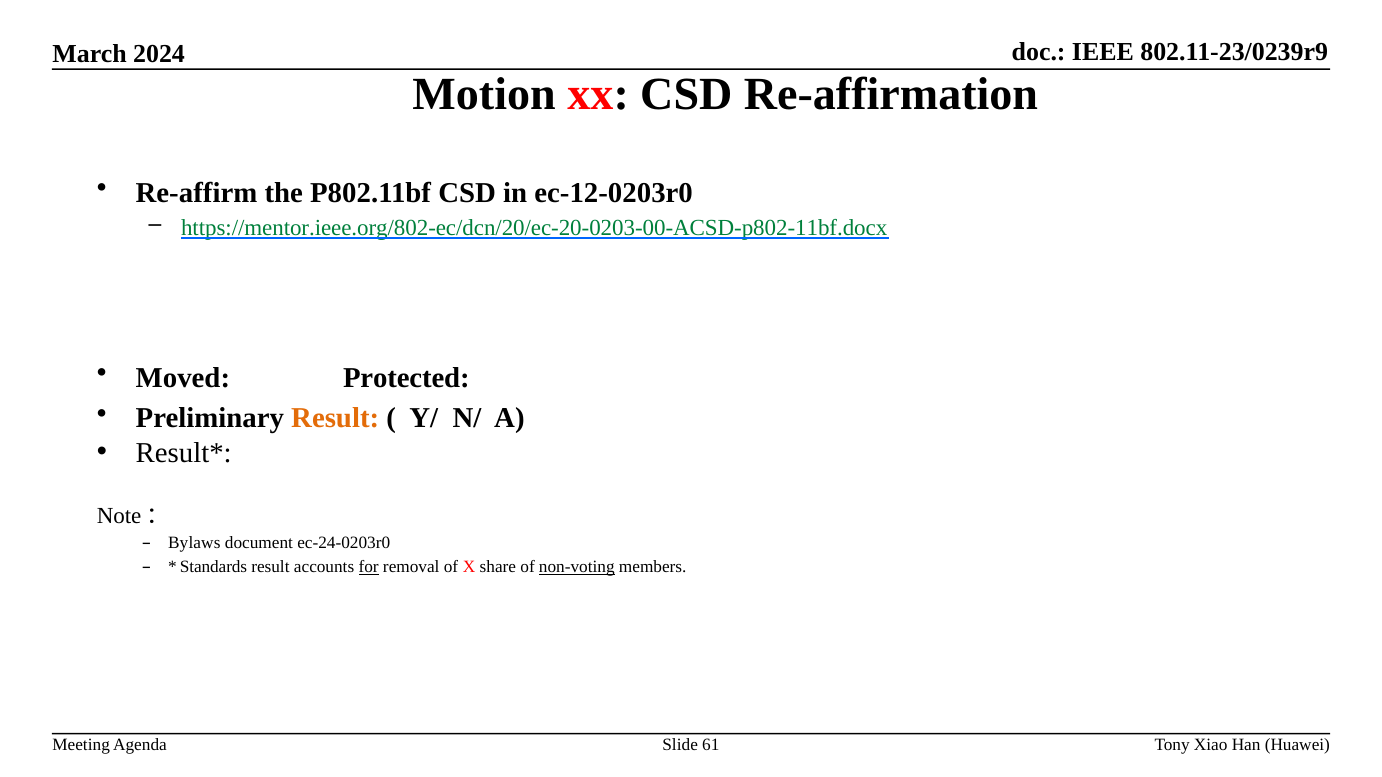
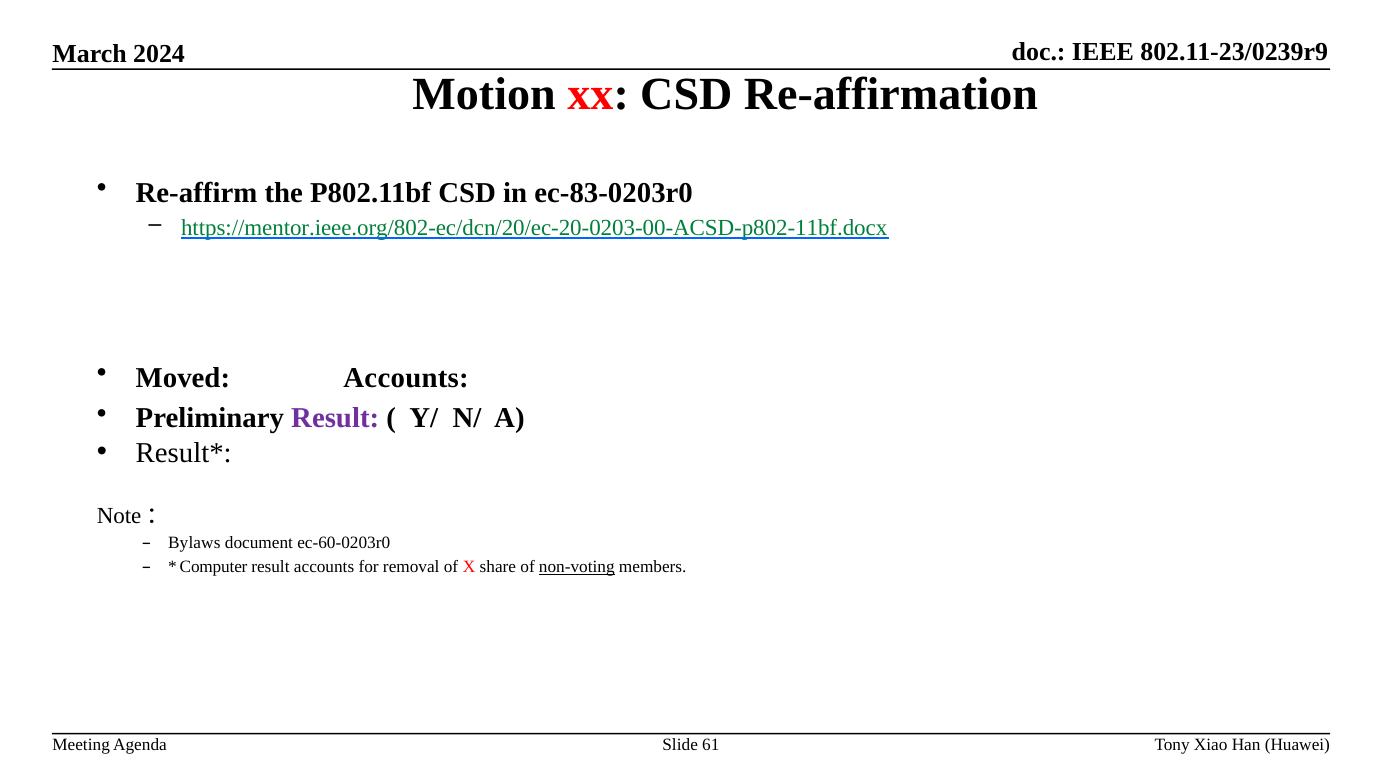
ec-12-0203r0: ec-12-0203r0 -> ec-83-0203r0
Moved Protected: Protected -> Accounts
Result at (335, 418) colour: orange -> purple
ec-24-0203r0: ec-24-0203r0 -> ec-60-0203r0
Standards: Standards -> Computer
for underline: present -> none
